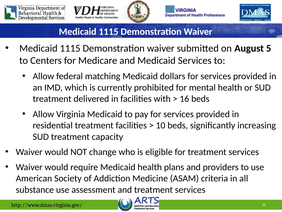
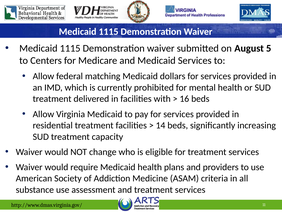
10: 10 -> 14
